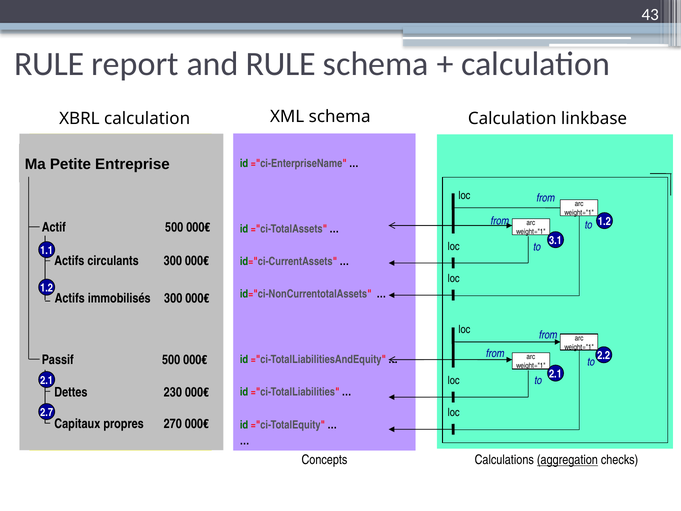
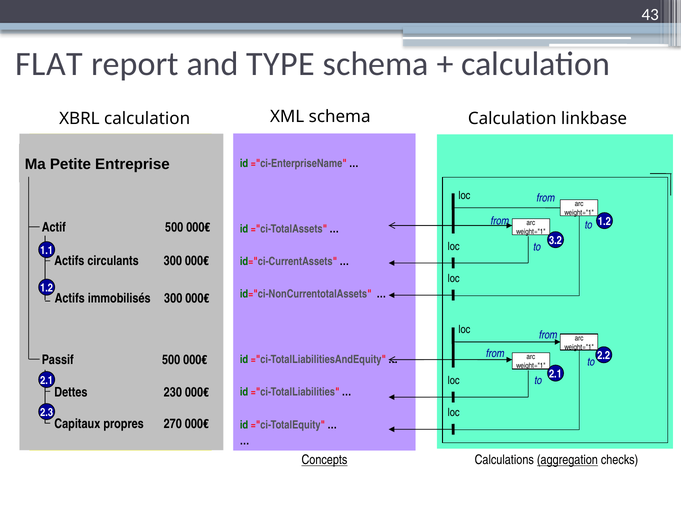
RULE at (49, 64): RULE -> FLAT
and RULE: RULE -> TYPE
3.1: 3.1 -> 3.2
2.7: 2.7 -> 2.3
Concepts underline: none -> present
